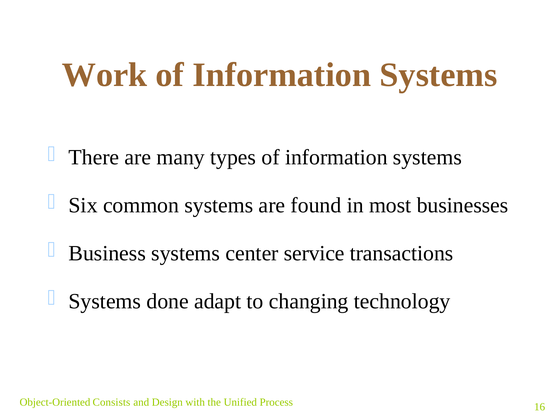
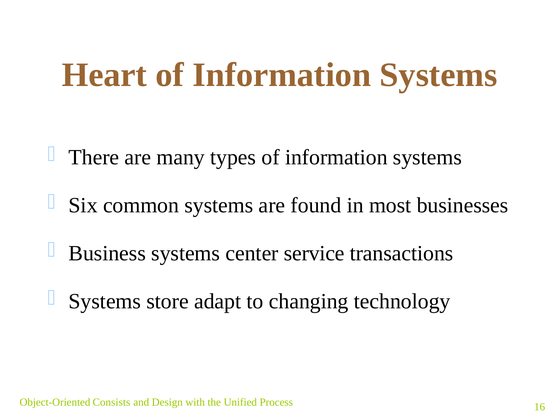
Work: Work -> Heart
done: done -> store
